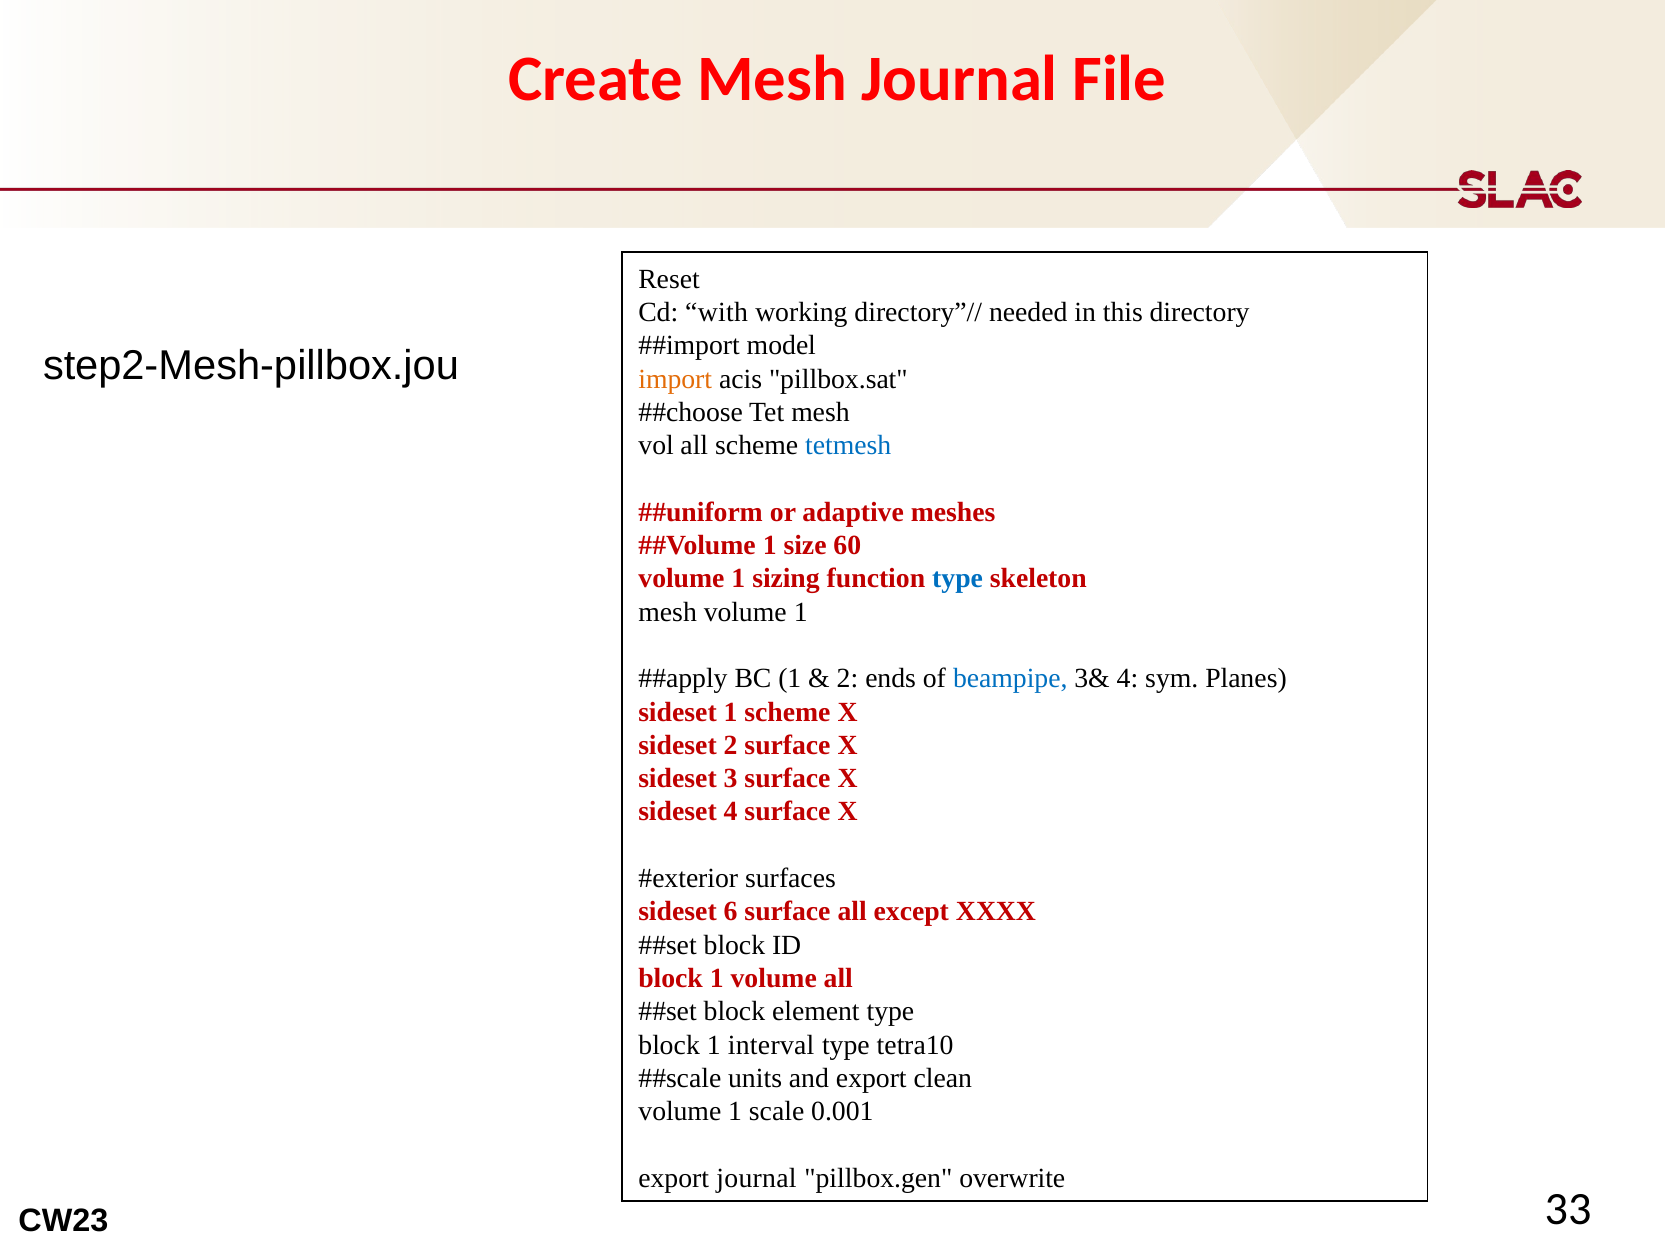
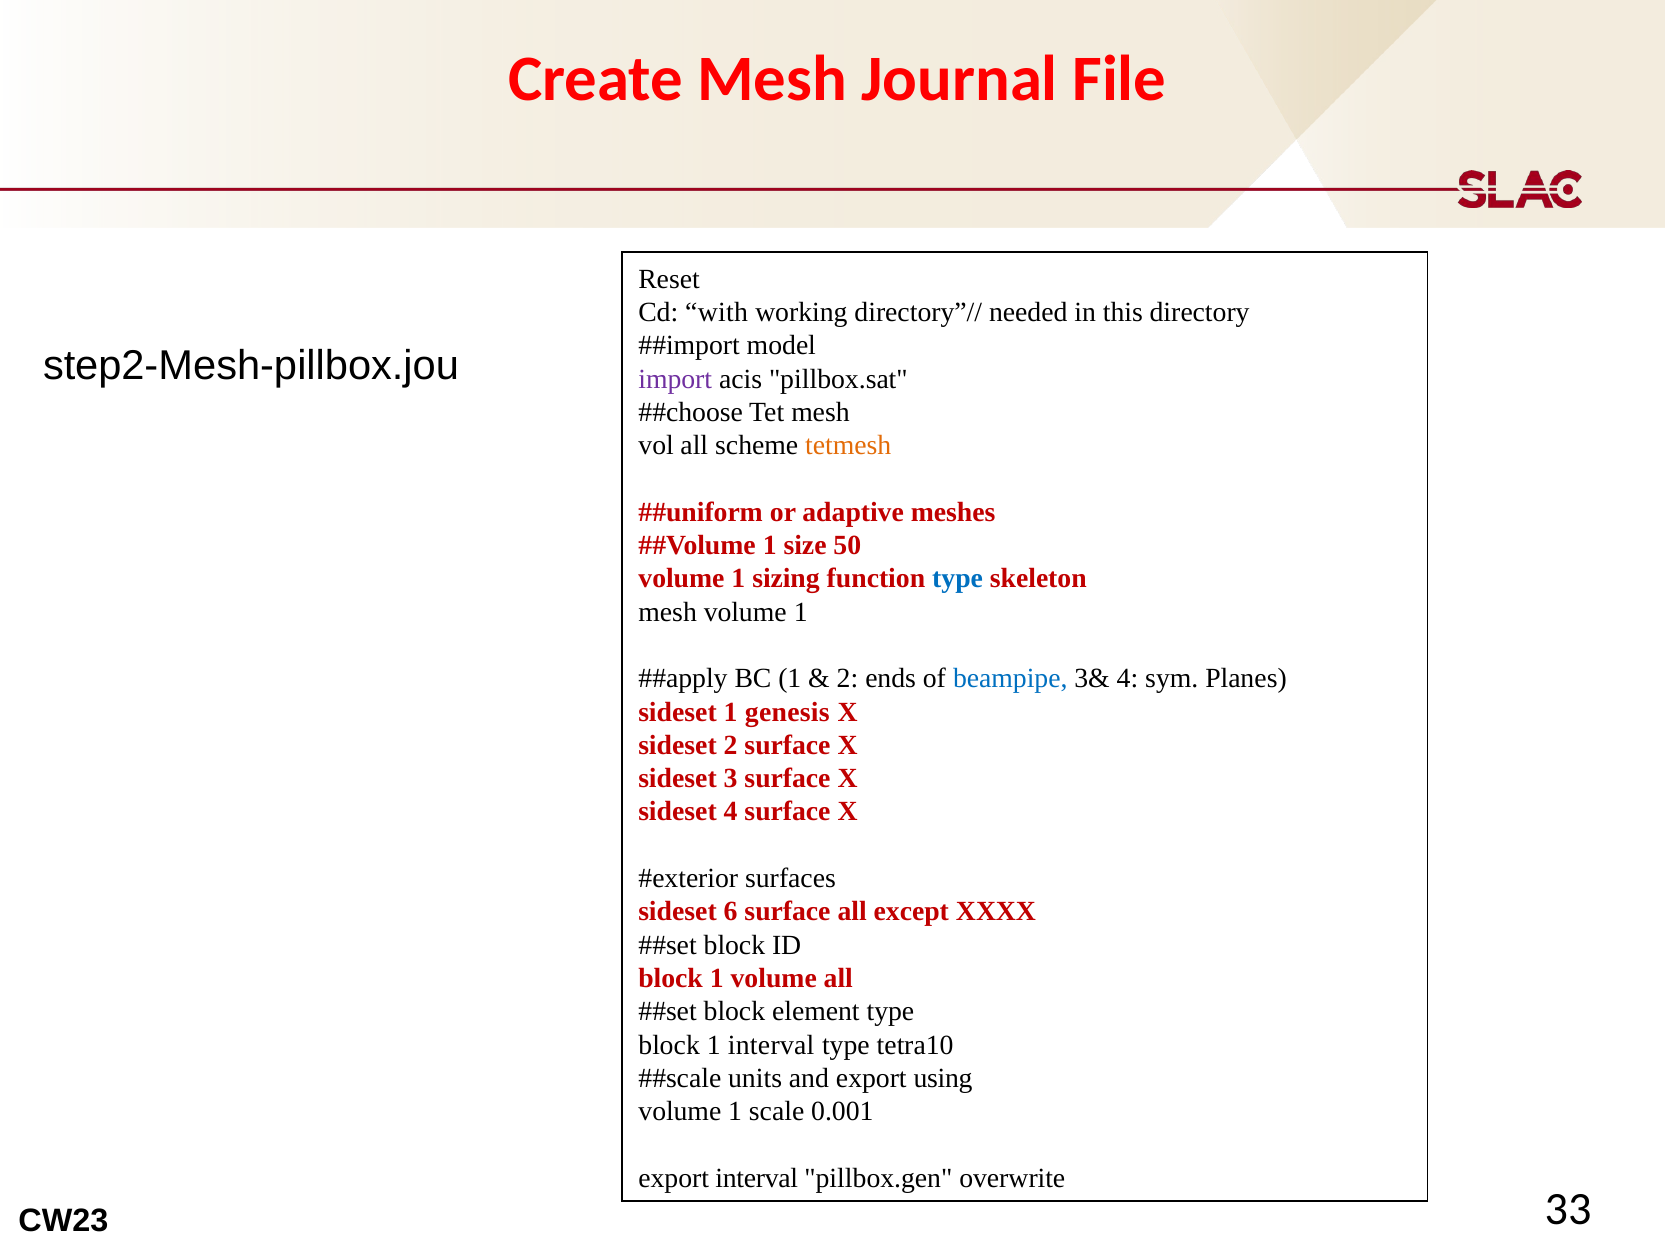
import colour: orange -> purple
tetmesh colour: blue -> orange
60: 60 -> 50
1 scheme: scheme -> genesis
clean: clean -> using
export journal: journal -> interval
